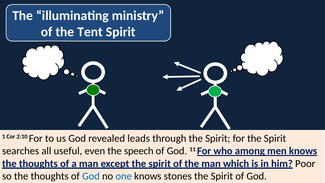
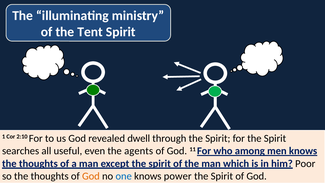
leads: leads -> dwell
speech: speech -> agents
God at (91, 176) colour: blue -> orange
stones: stones -> power
